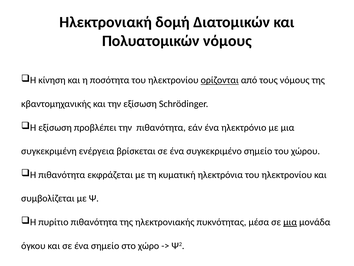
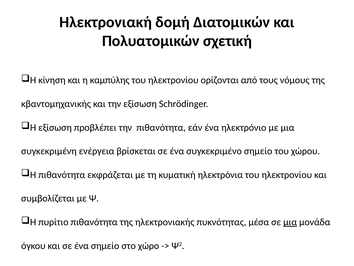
Πολυατομικών νόμους: νόμους -> σχετική
ποσότητα: ποσότητα -> καμπύλης
ορίζονται underline: present -> none
